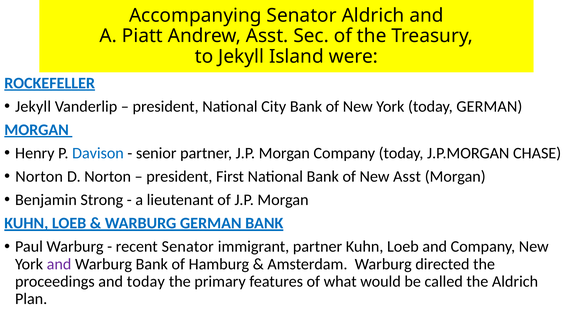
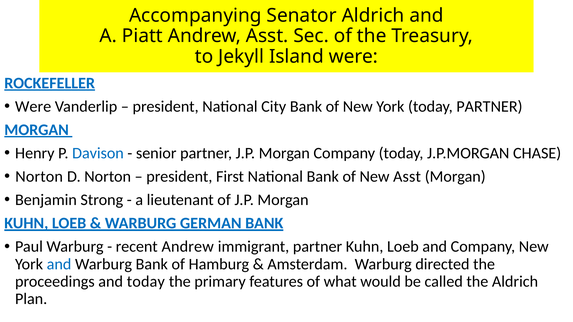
Jekyll at (33, 107): Jekyll -> Were
today GERMAN: GERMAN -> PARTNER
recent Senator: Senator -> Andrew
and at (59, 264) colour: purple -> blue
